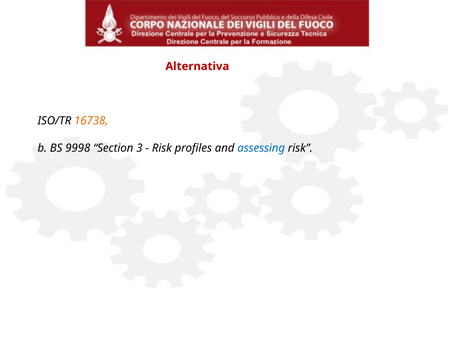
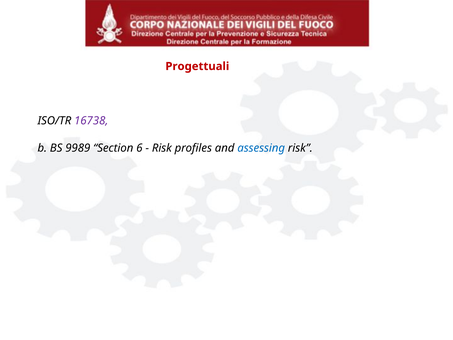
Alternativa: Alternativa -> Progettuali
16738 colour: orange -> purple
9998: 9998 -> 9989
3: 3 -> 6
